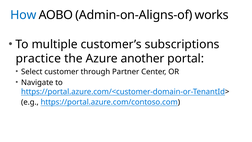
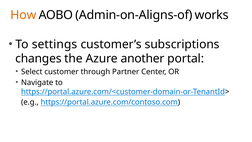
How colour: blue -> orange
multiple: multiple -> settings
practice: practice -> changes
